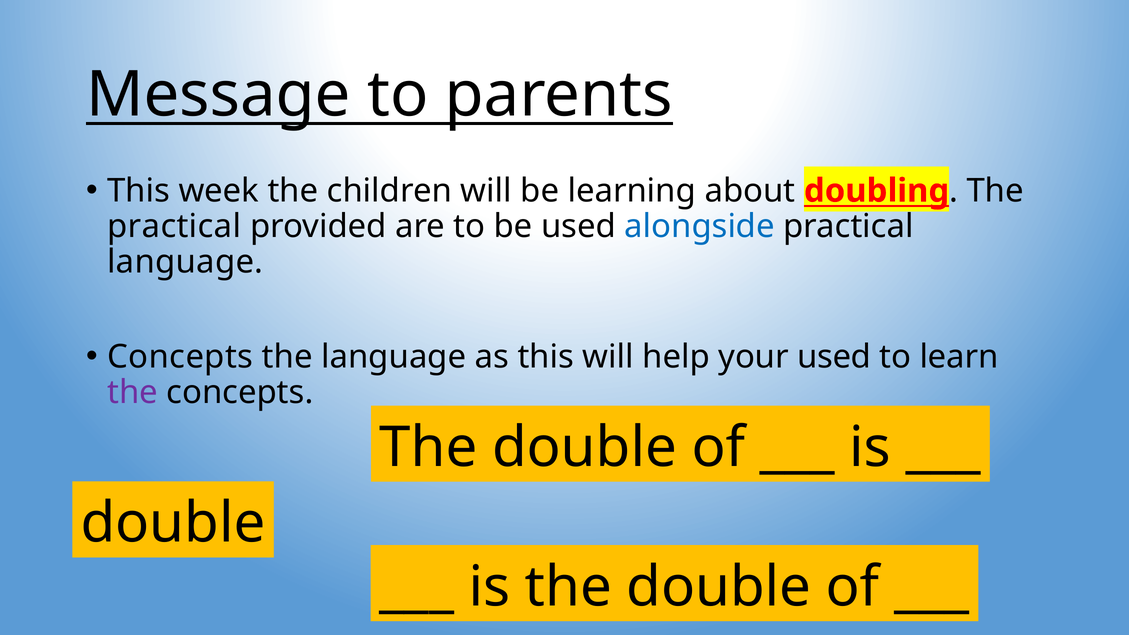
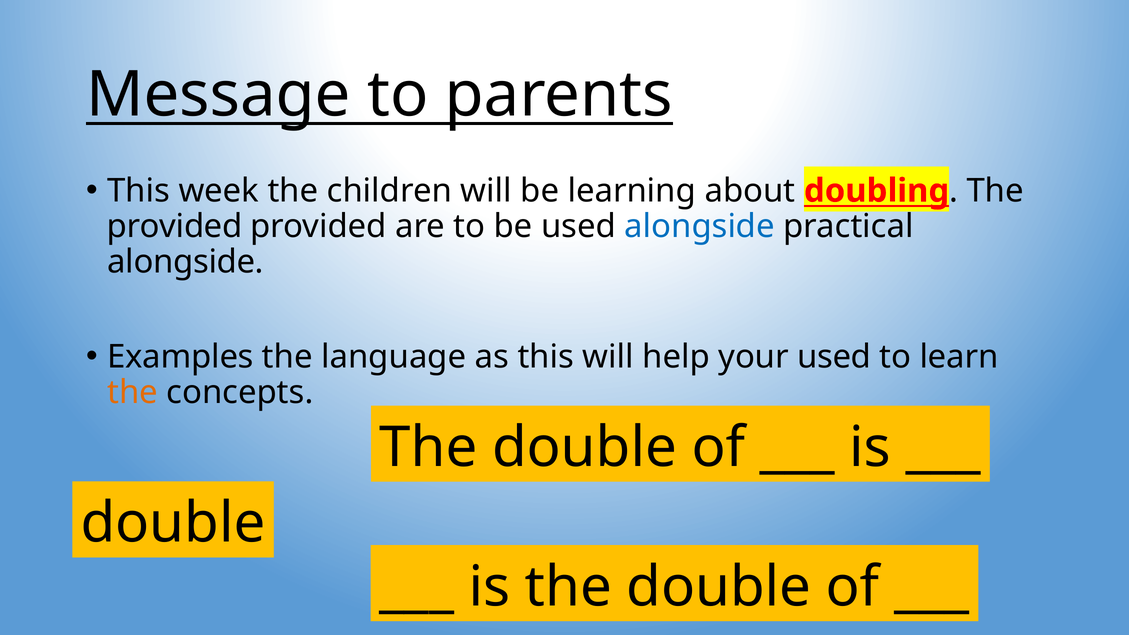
practical at (174, 226): practical -> provided
language at (185, 262): language -> alongside
Concepts at (180, 357): Concepts -> Examples
the at (133, 392) colour: purple -> orange
